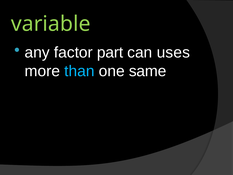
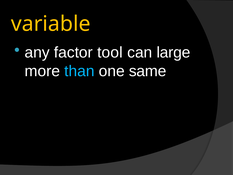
variable colour: light green -> yellow
part: part -> tool
uses: uses -> large
